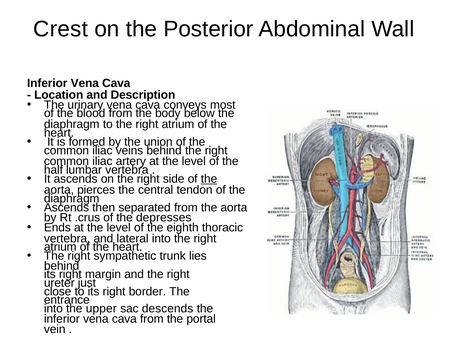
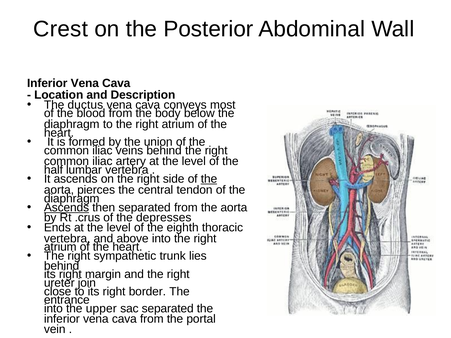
urinary: urinary -> ductus
Ascends at (67, 208) underline: none -> present
lateral: lateral -> above
just: just -> join
sac descends: descends -> separated
